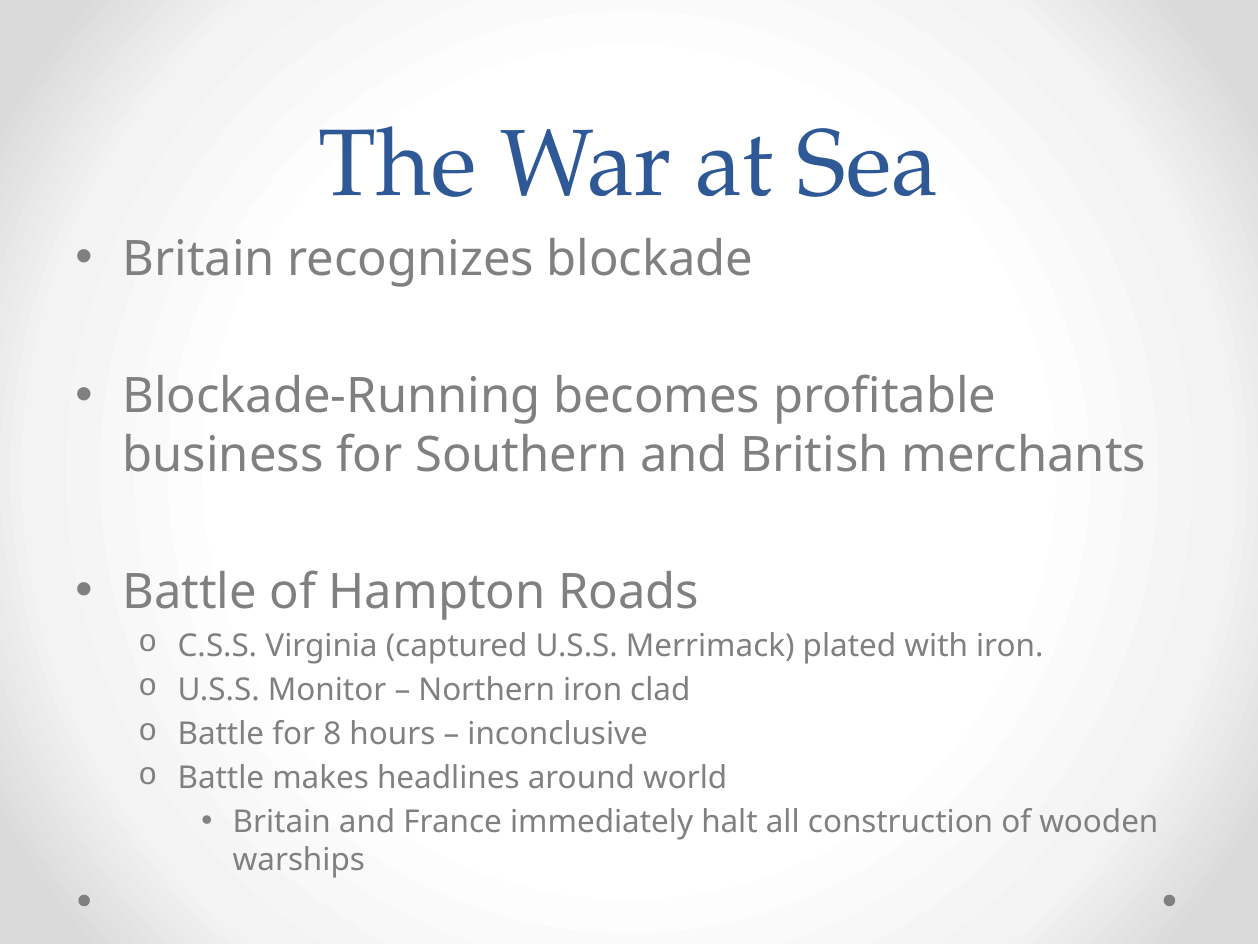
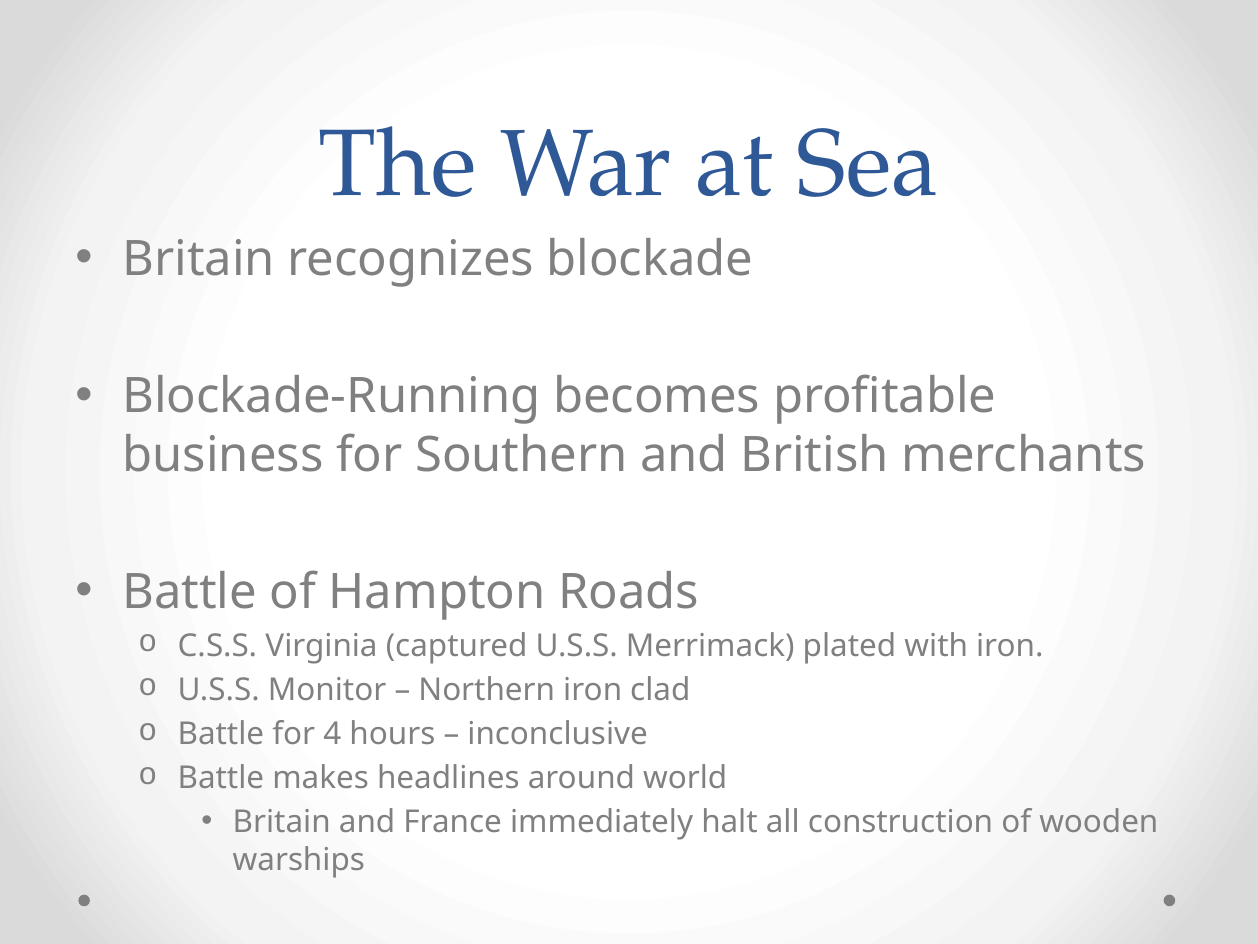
8: 8 -> 4
